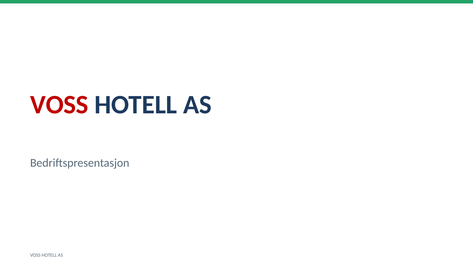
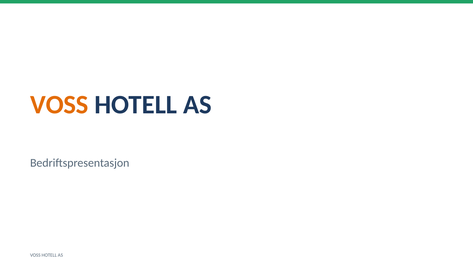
VOSS at (59, 105) colour: red -> orange
